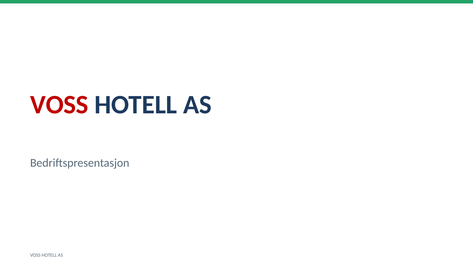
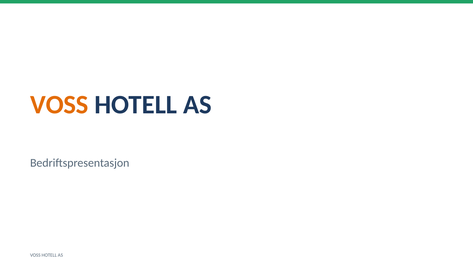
VOSS at (59, 105) colour: red -> orange
